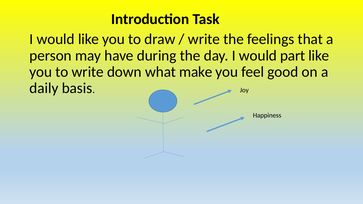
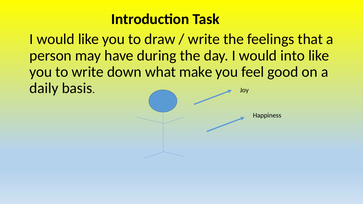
part: part -> into
